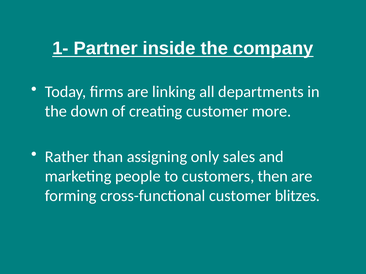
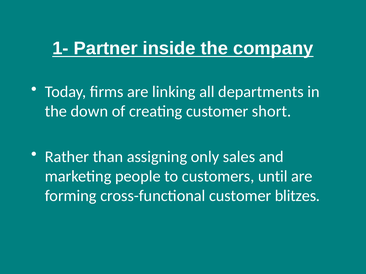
more: more -> short
then: then -> until
